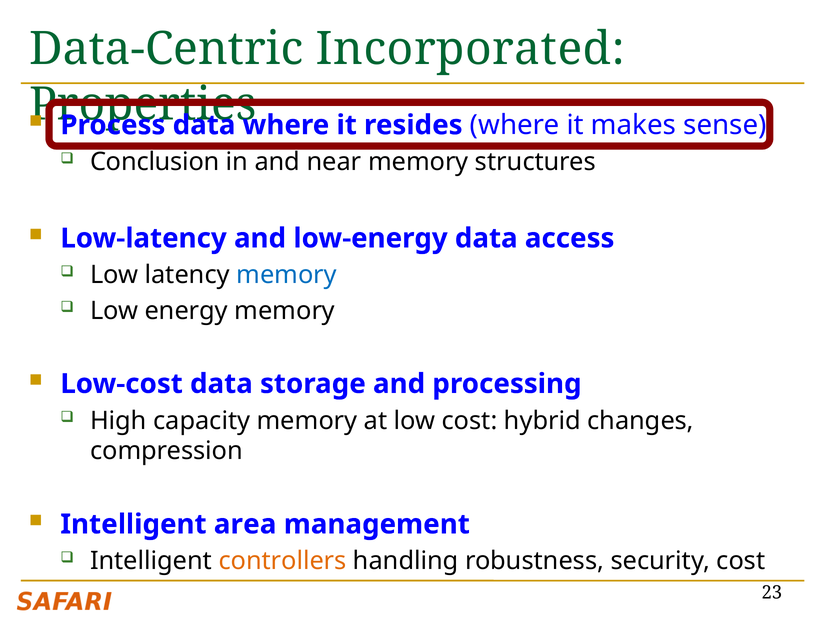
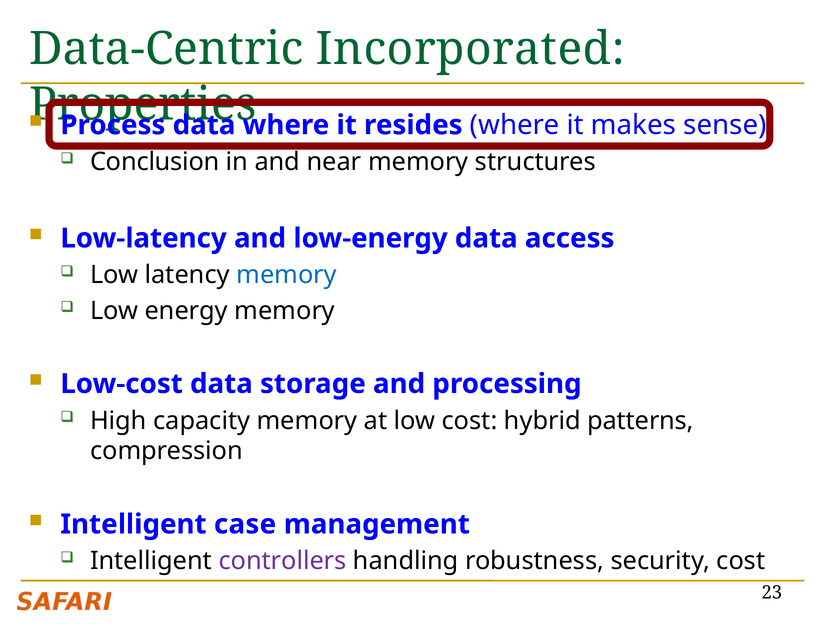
changes: changes -> patterns
area: area -> case
controllers colour: orange -> purple
